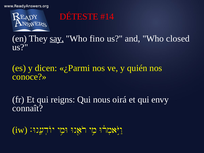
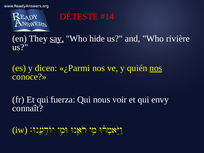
fino: fino -> hide
closed: closed -> rivière
nos at (156, 68) underline: none -> present
reigns: reigns -> fuerza
oirá: oirá -> voir
